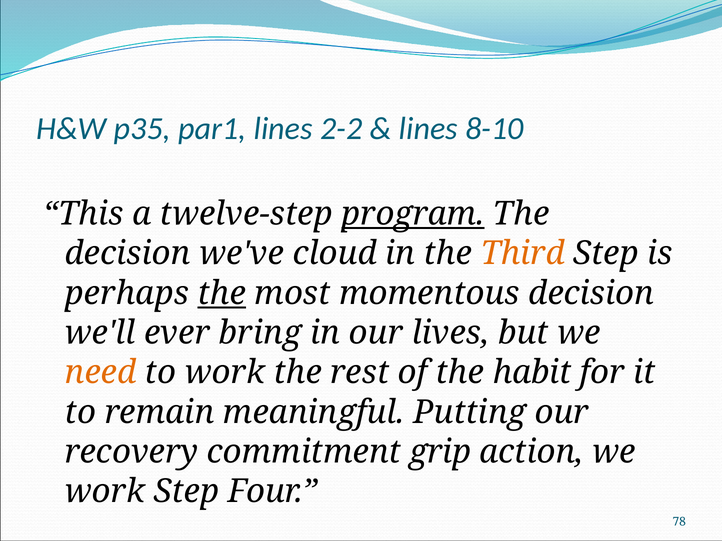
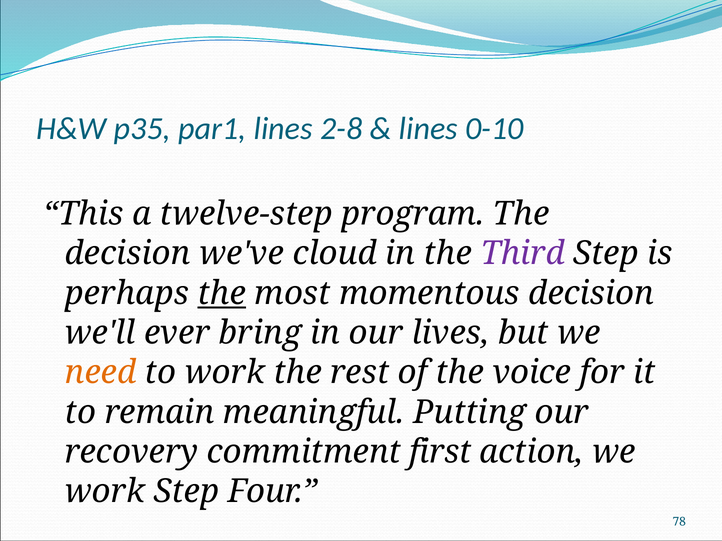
2-2: 2-2 -> 2-8
8-10: 8-10 -> 0-10
program underline: present -> none
Third colour: orange -> purple
habit: habit -> voice
grip: grip -> first
